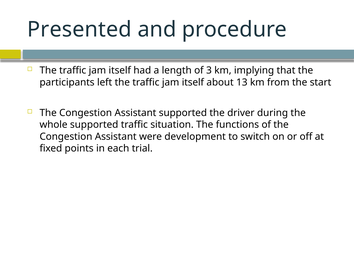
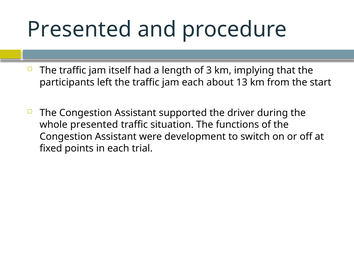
itself at (193, 82): itself -> each
whole supported: supported -> presented
